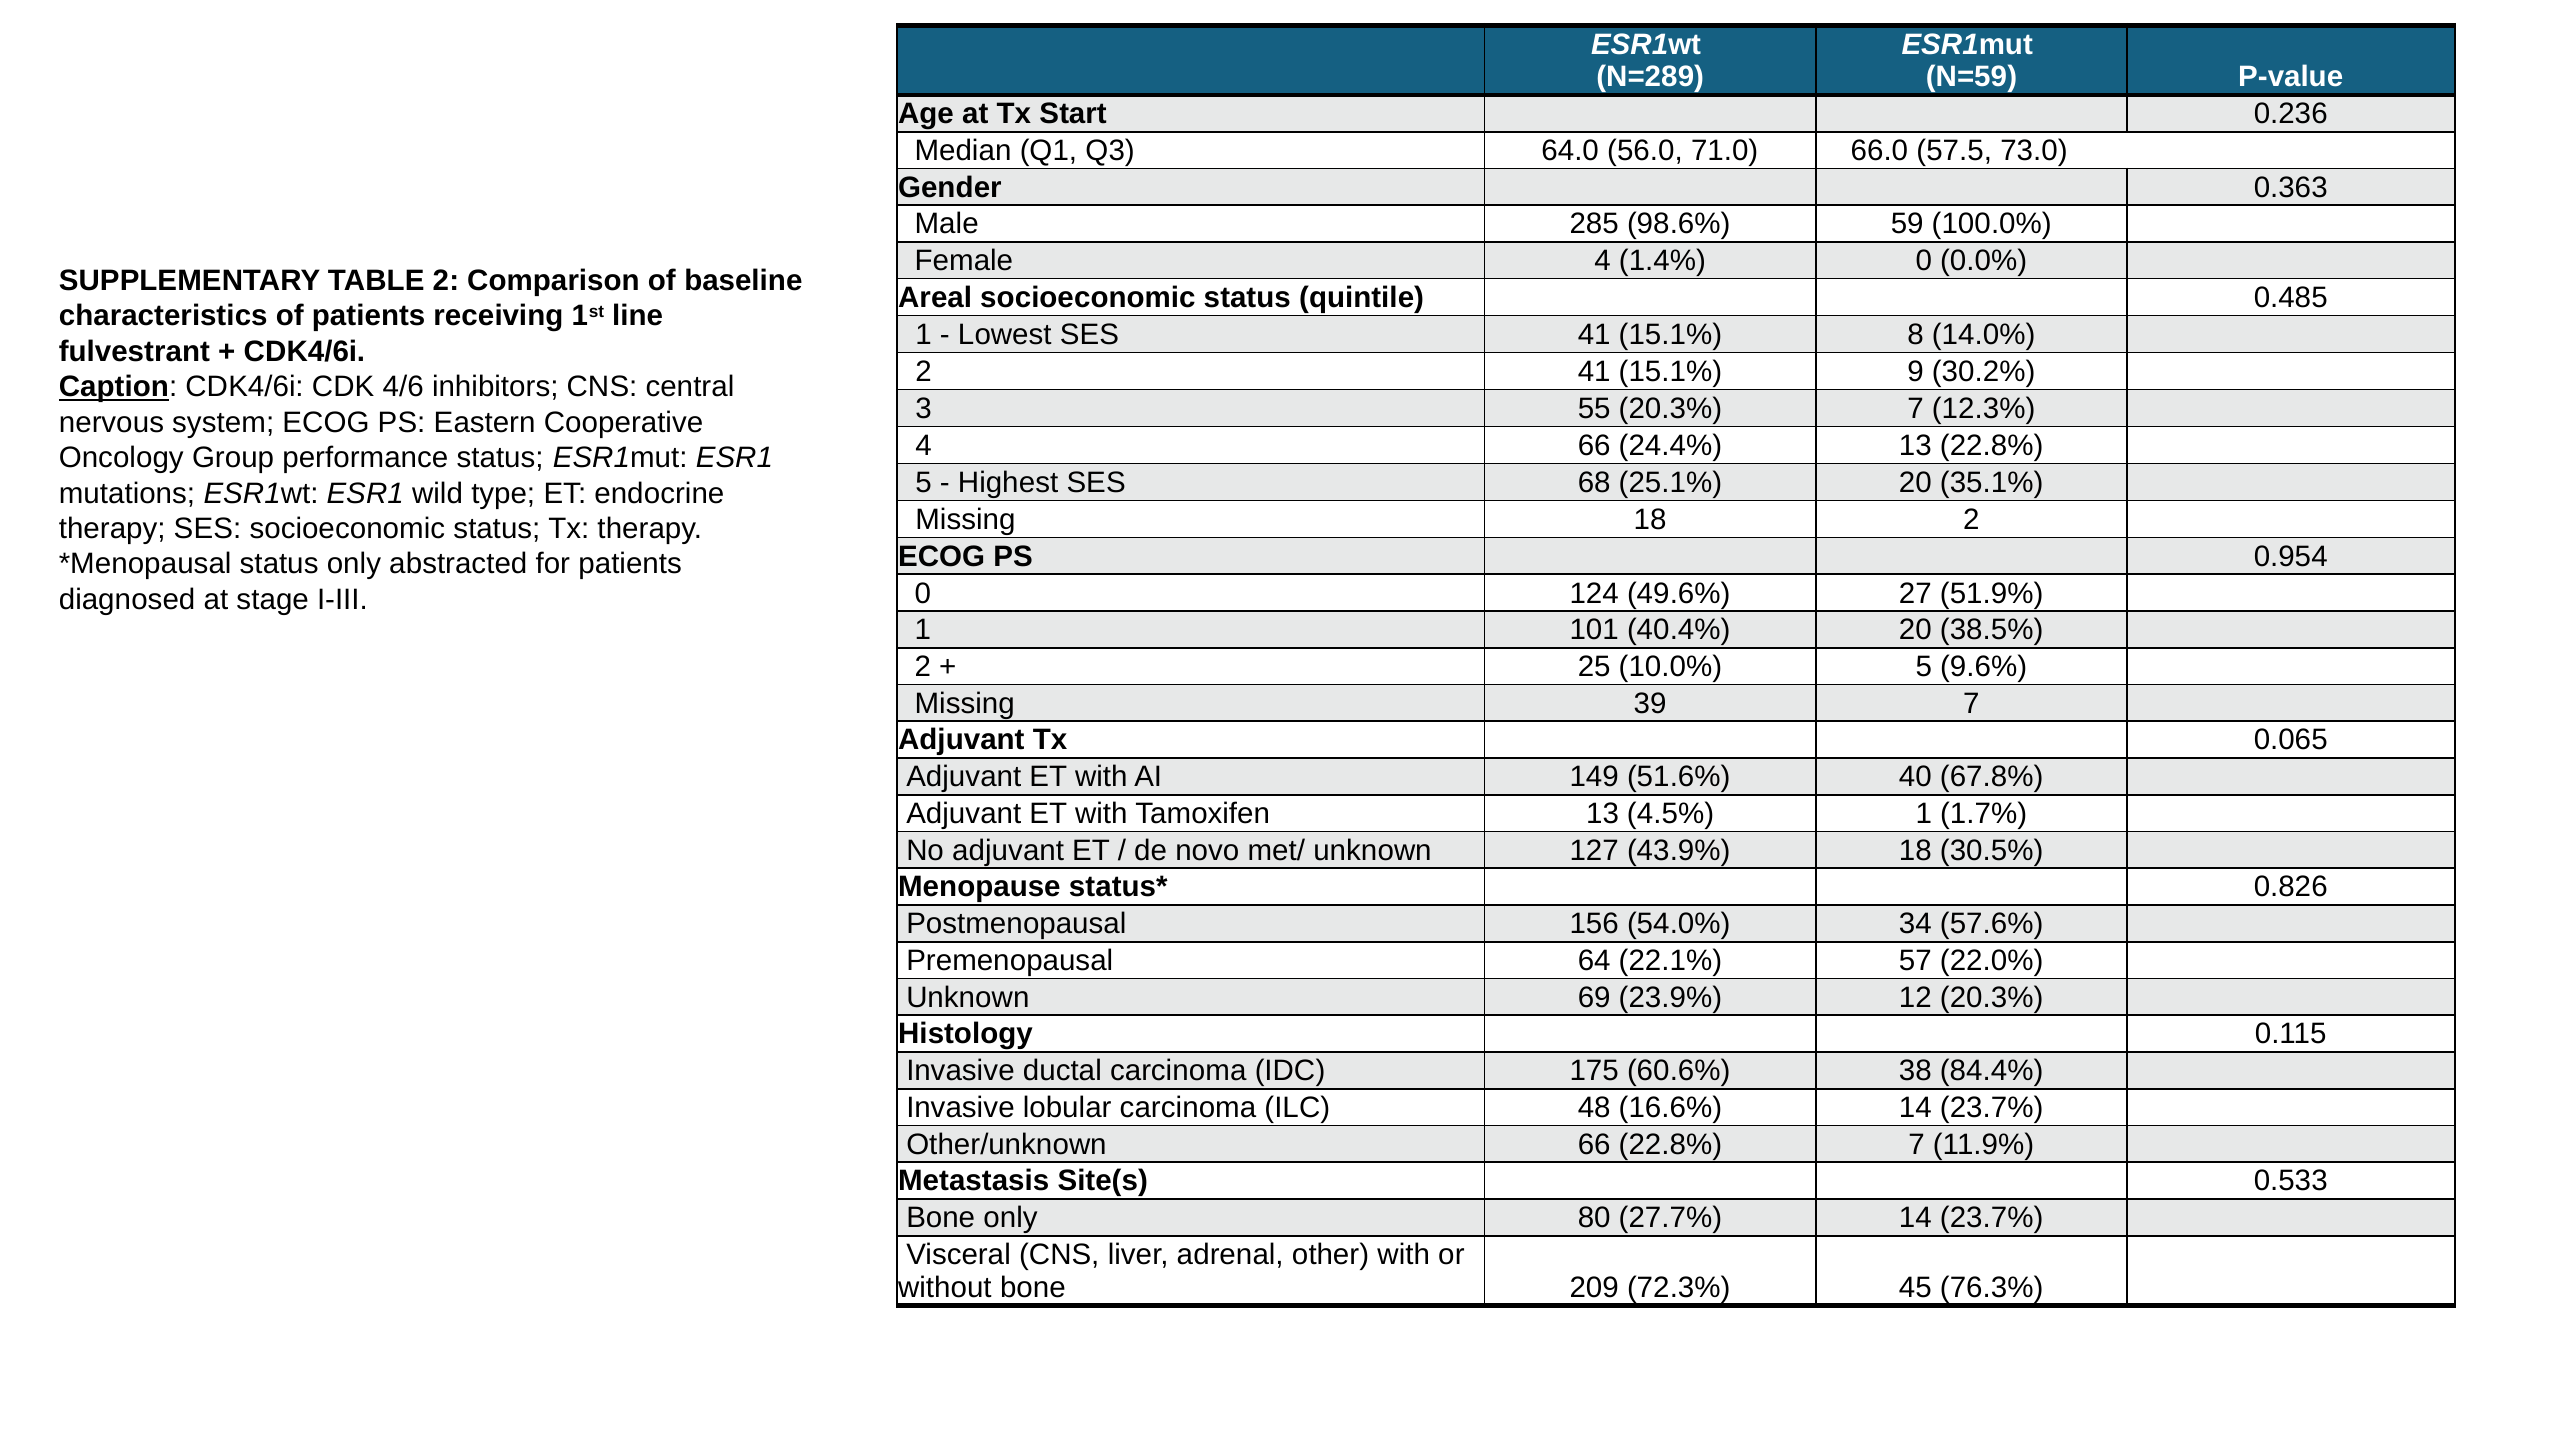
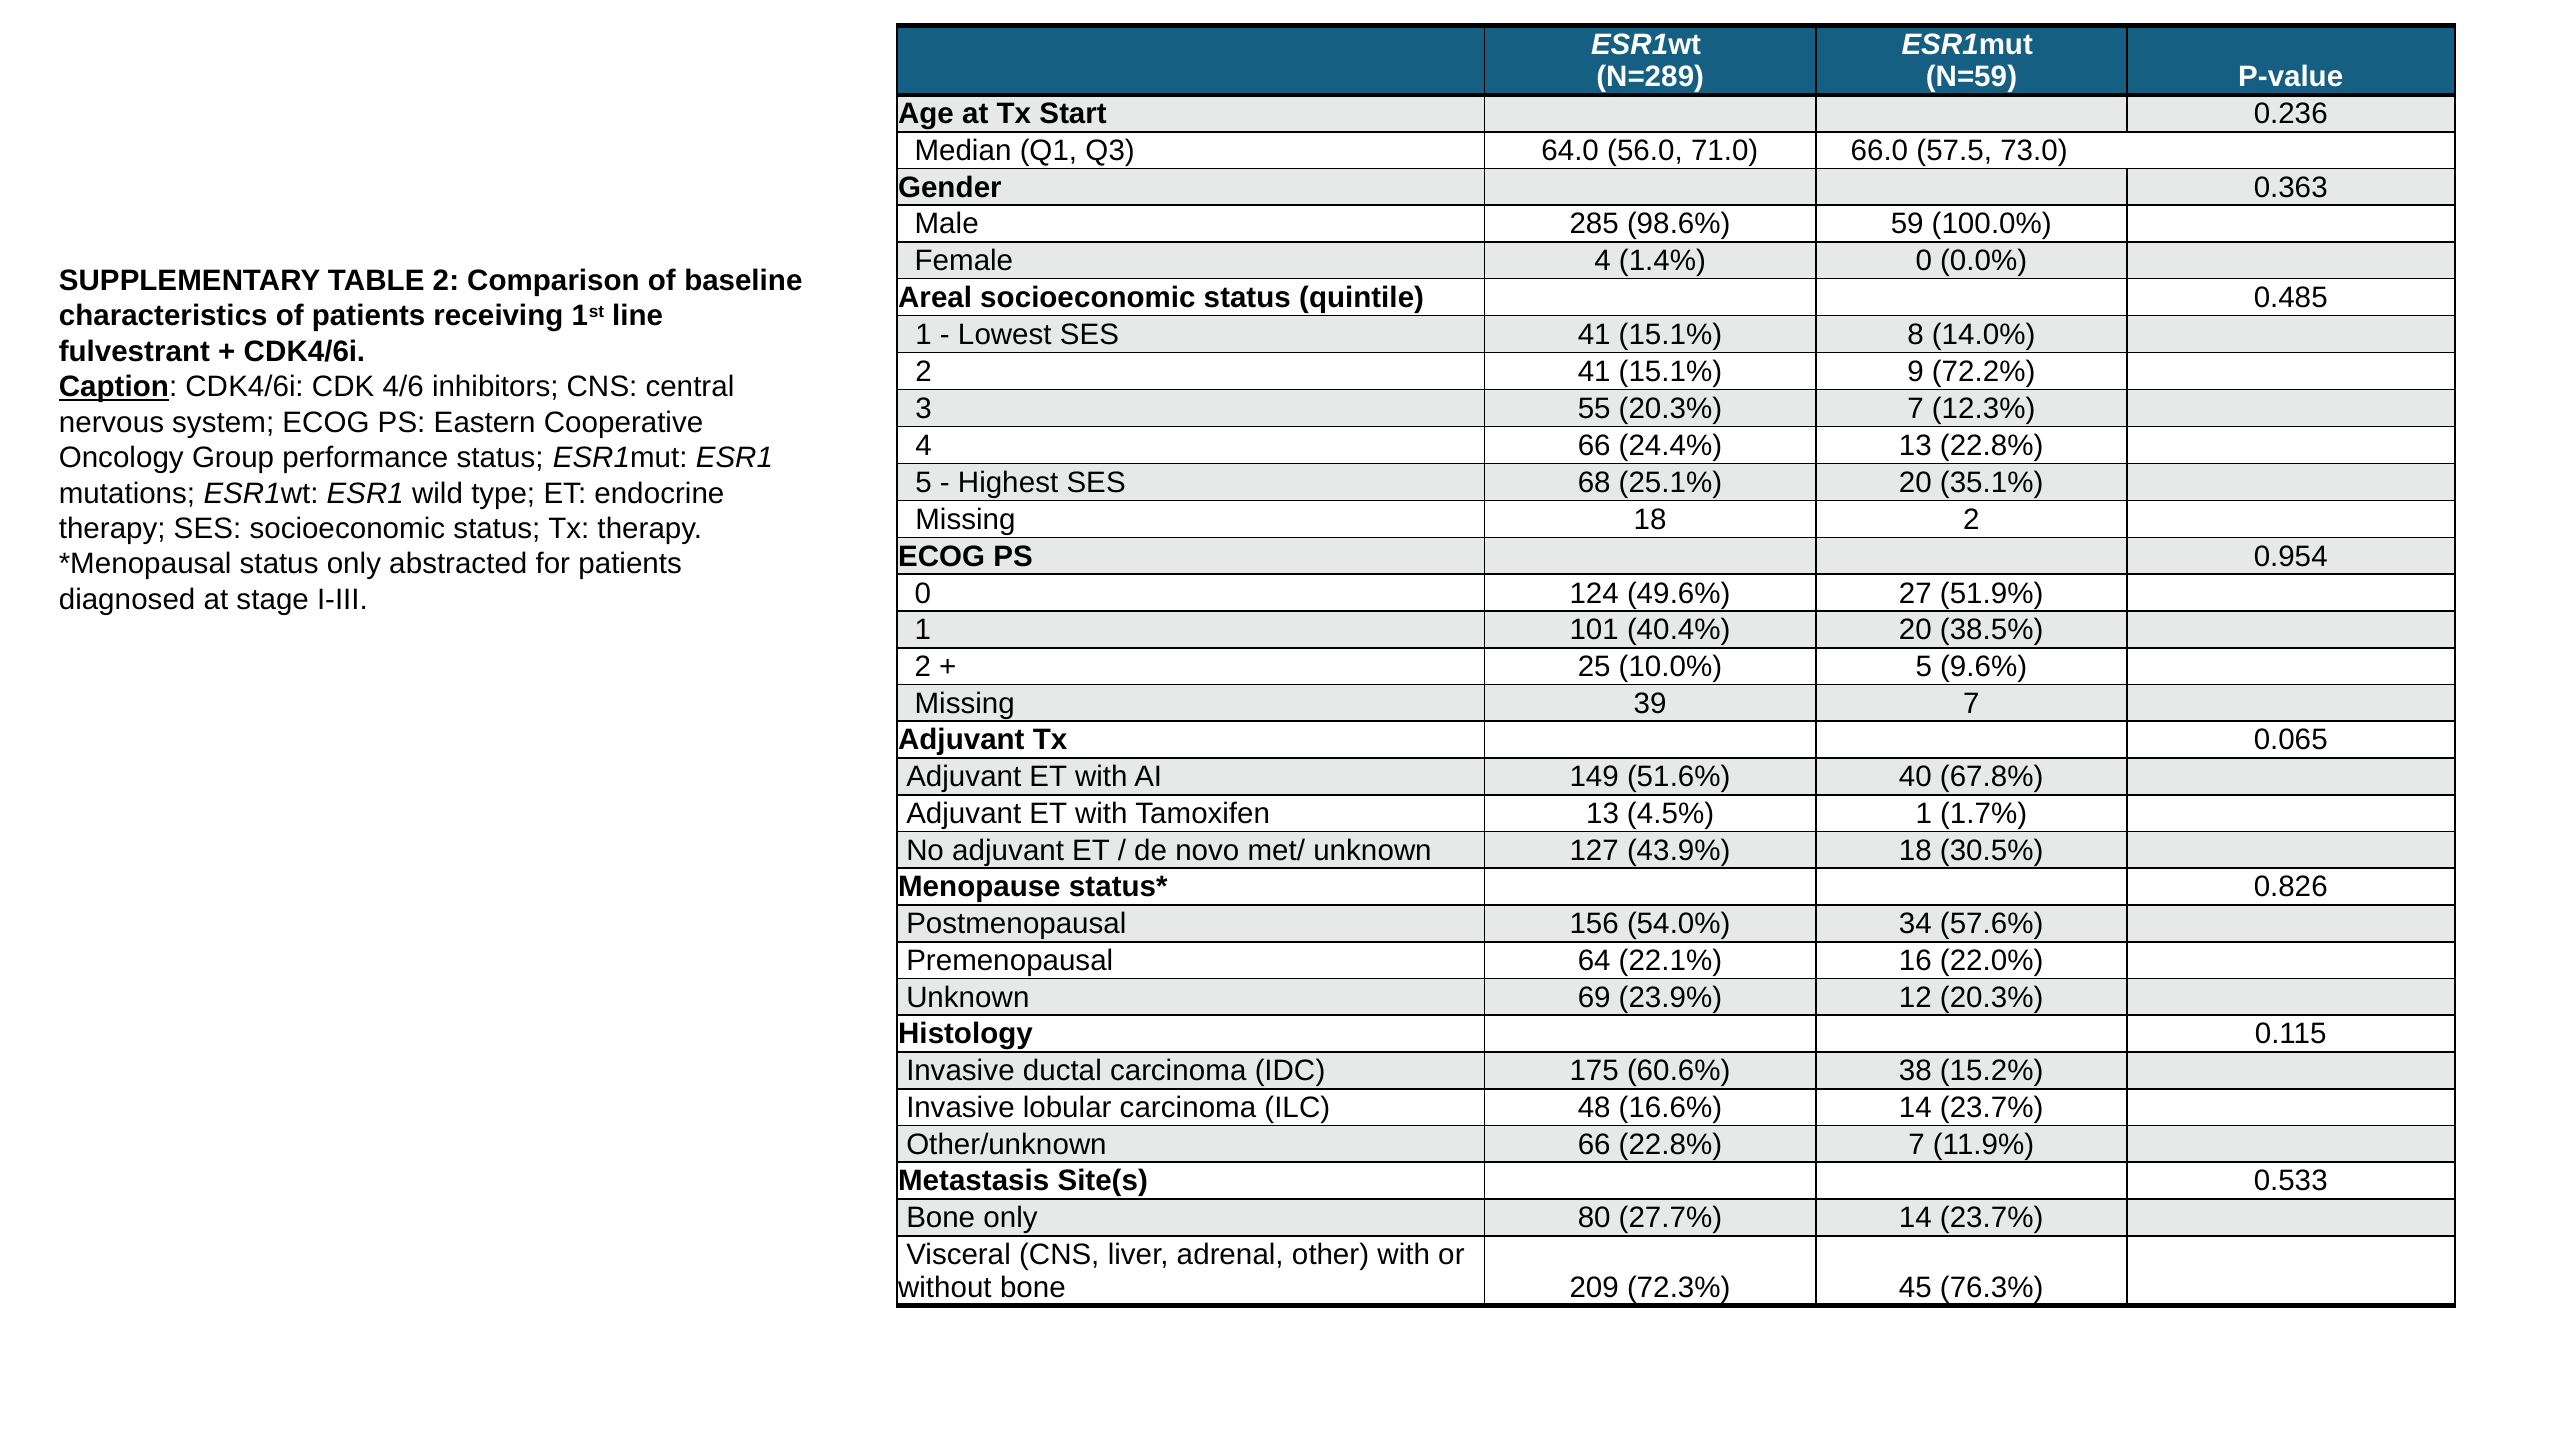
30.2%: 30.2% -> 72.2%
57: 57 -> 16
84.4%: 84.4% -> 15.2%
